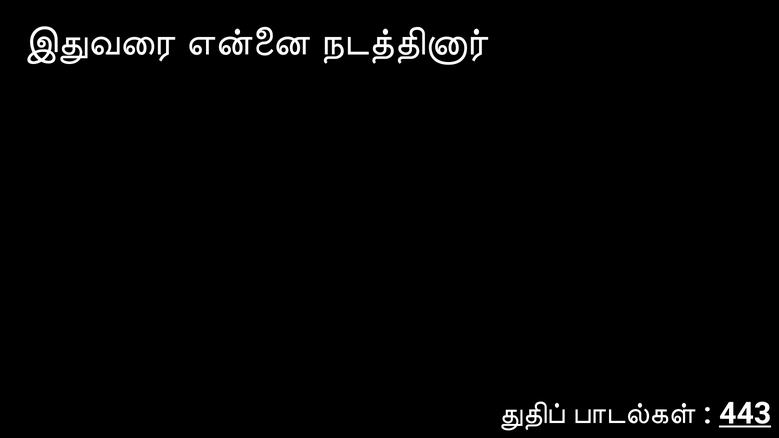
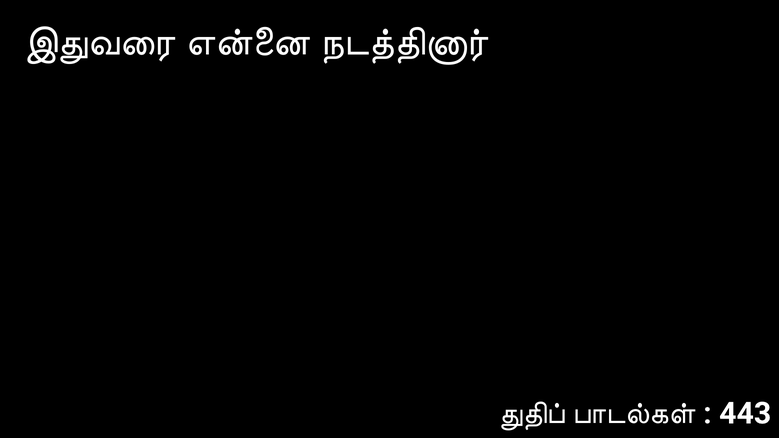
443 underline: present -> none
